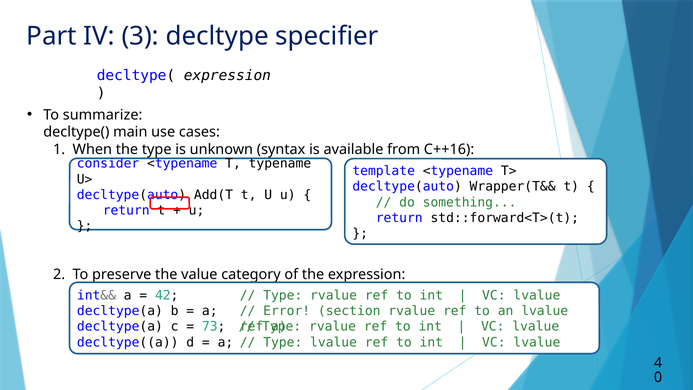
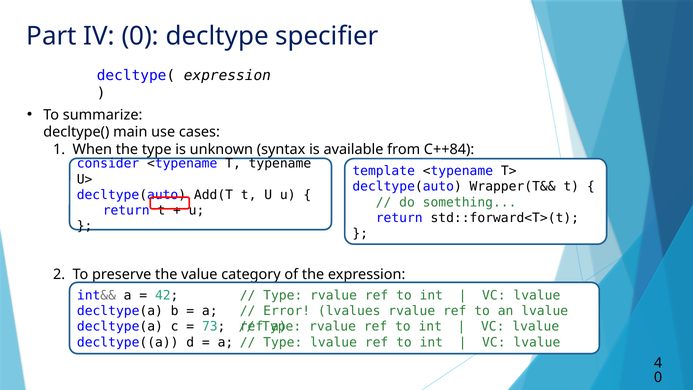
IV 3: 3 -> 0
C++16: C++16 -> C++84
section: section -> lvalues
